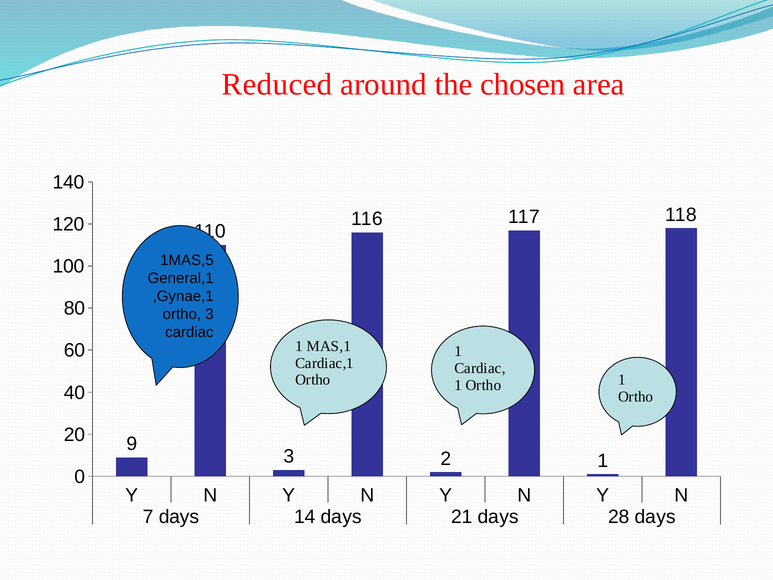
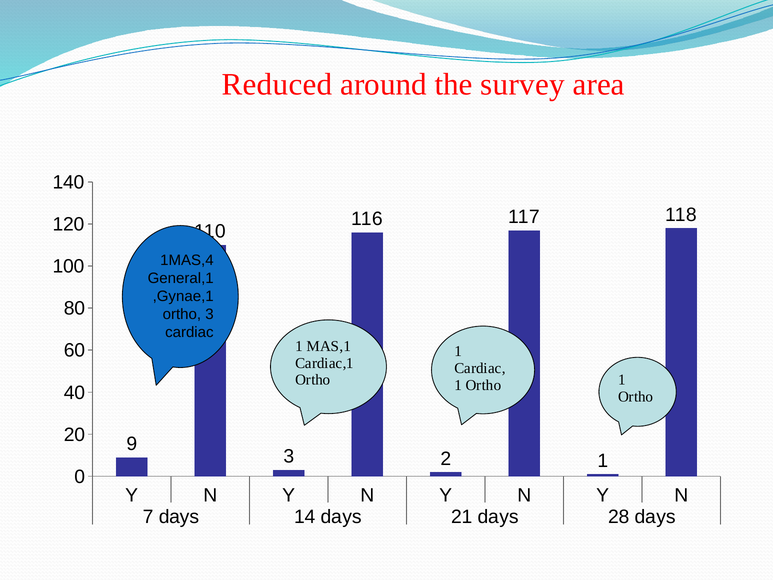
chosen: chosen -> survey
1MAS,5: 1MAS,5 -> 1MAS,4
